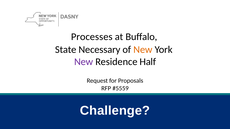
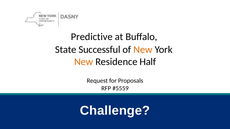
Processes: Processes -> Predictive
Necessary: Necessary -> Successful
New at (84, 62) colour: purple -> orange
